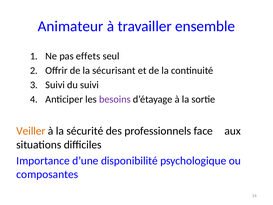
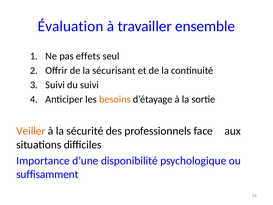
Animateur: Animateur -> Évaluation
besoins colour: purple -> orange
composantes: composantes -> suffisamment
